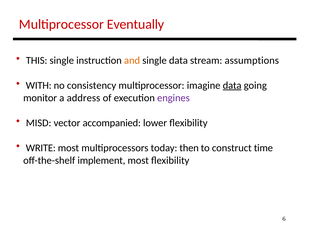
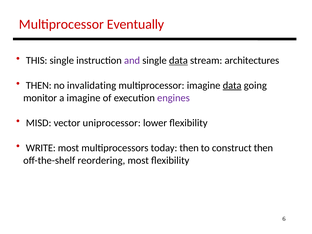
and colour: orange -> purple
data at (178, 60) underline: none -> present
assumptions: assumptions -> architectures
WITH at (39, 85): WITH -> THEN
consistency: consistency -> invalidating
a address: address -> imagine
accompanied: accompanied -> uniprocessor
construct time: time -> then
implement: implement -> reordering
